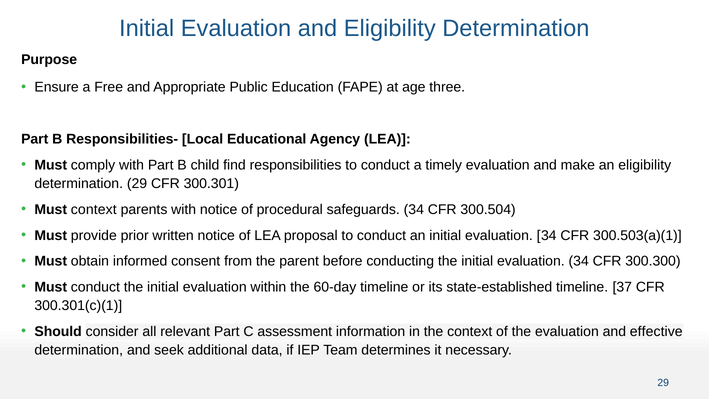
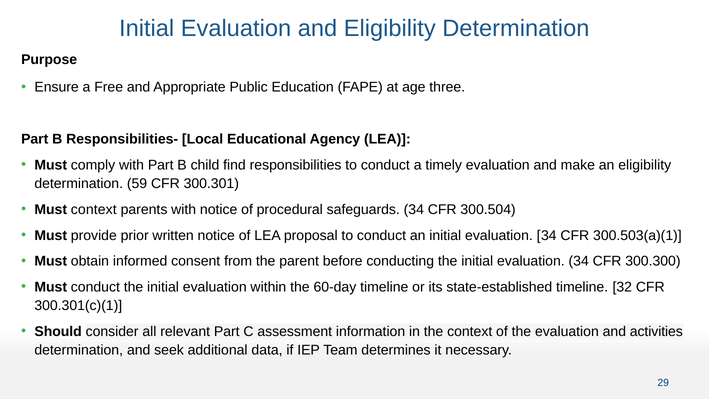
determination 29: 29 -> 59
37: 37 -> 32
effective: effective -> activities
